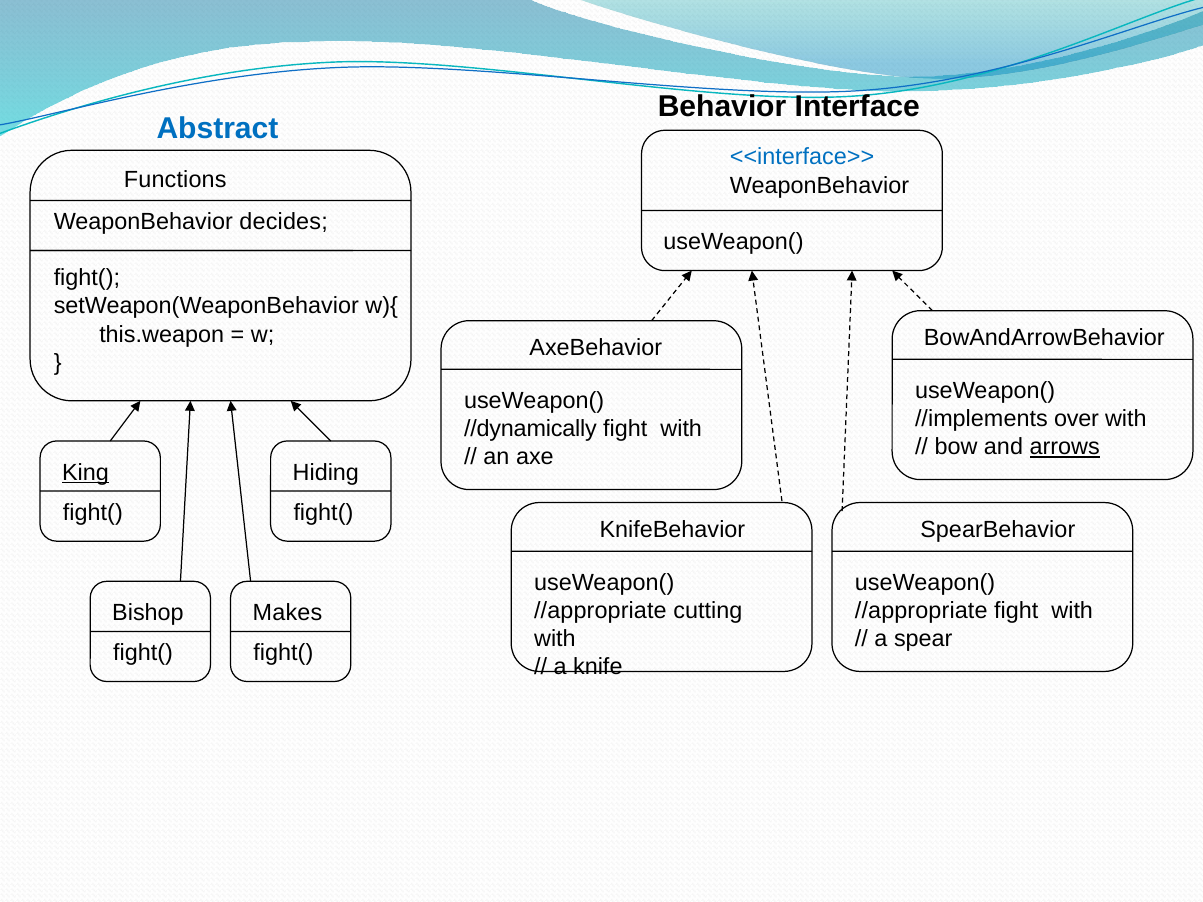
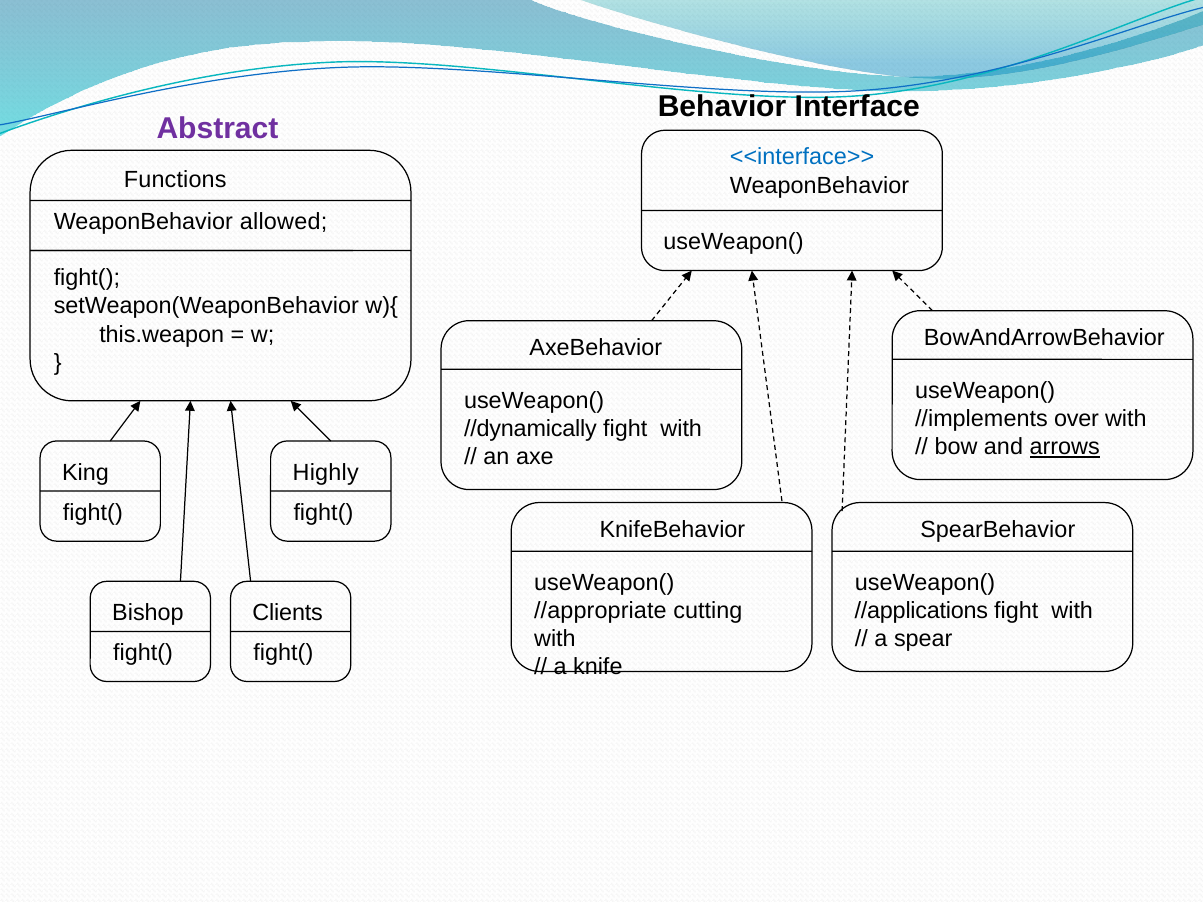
Abstract colour: blue -> purple
decides: decides -> allowed
King underline: present -> none
Hiding: Hiding -> Highly
//appropriate at (921, 611): //appropriate -> //applications
Makes: Makes -> Clients
